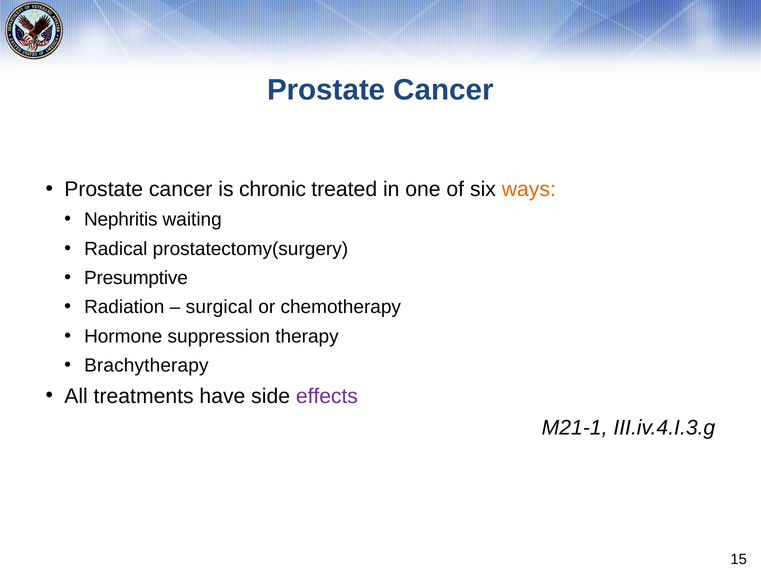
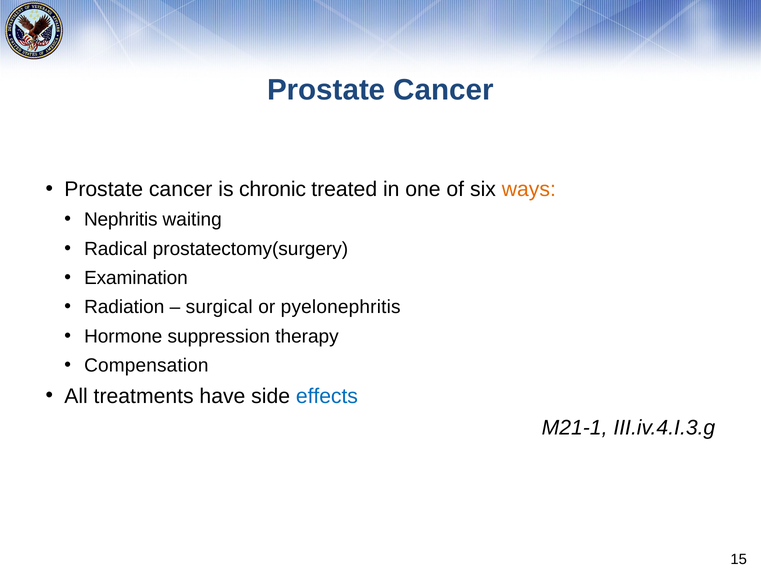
Presumptive: Presumptive -> Examination
chemotherapy: chemotherapy -> pyelonephritis
Brachytherapy: Brachytherapy -> Compensation
effects colour: purple -> blue
